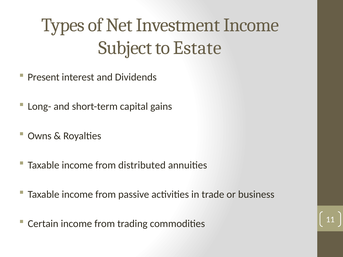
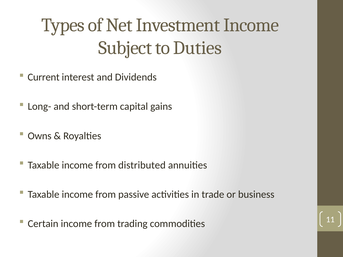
Estate: Estate -> Duties
Present: Present -> Current
